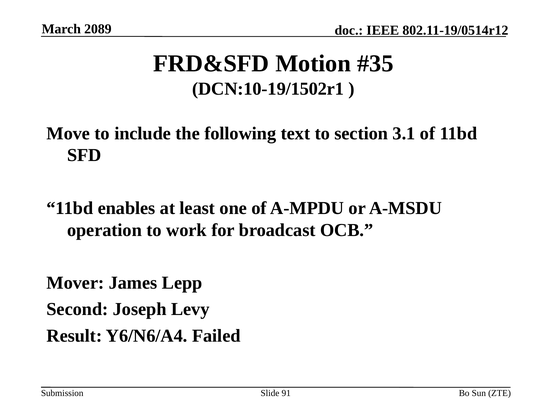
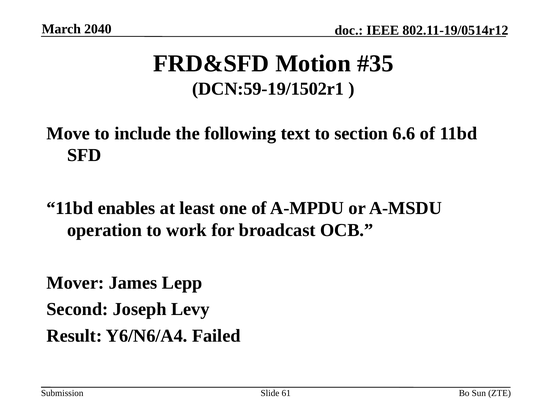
2089: 2089 -> 2040
DCN:10-19/1502r1: DCN:10-19/1502r1 -> DCN:59-19/1502r1
3.1: 3.1 -> 6.6
91: 91 -> 61
